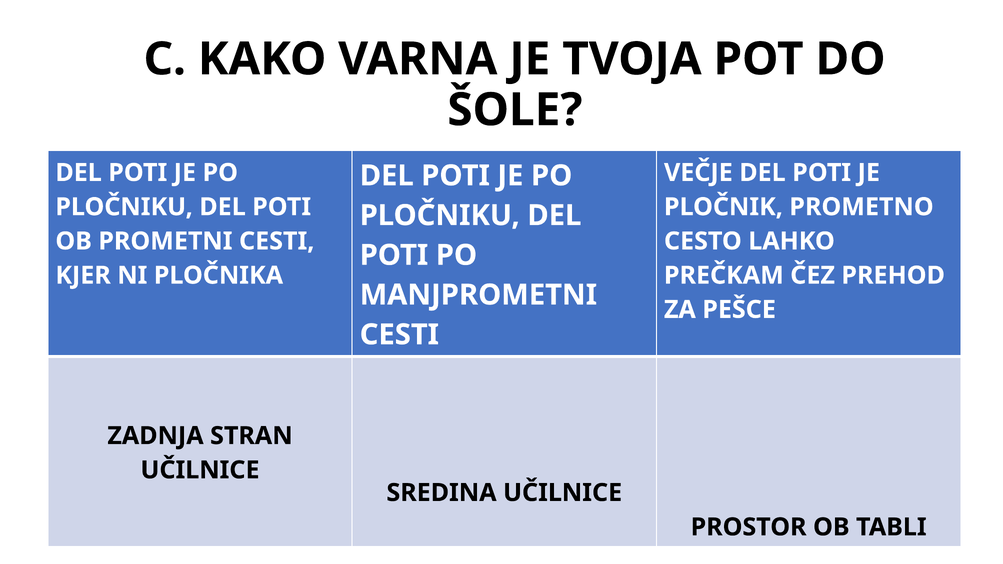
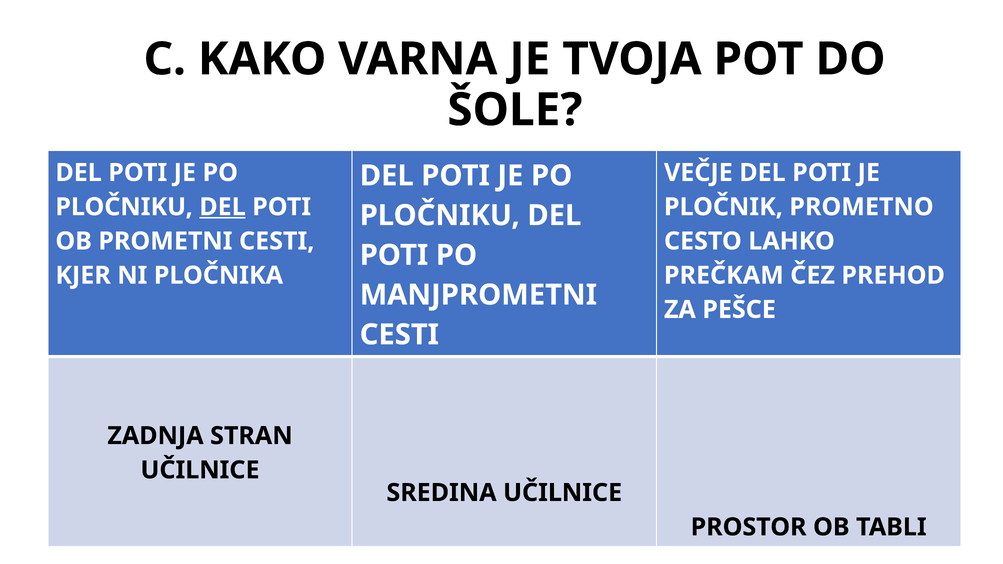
DEL at (222, 207) underline: none -> present
